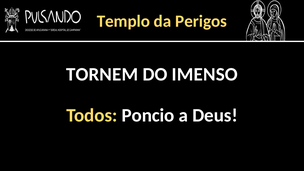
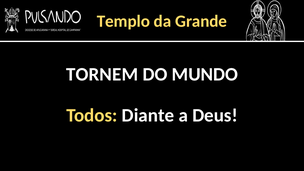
Perigos: Perigos -> Grande
IMENSO: IMENSO -> MUNDO
Poncio: Poncio -> Diante
